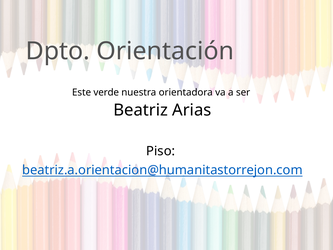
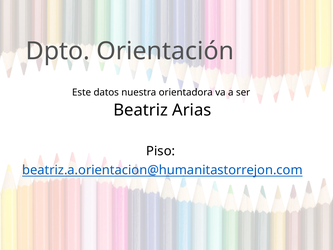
verde: verde -> datos
